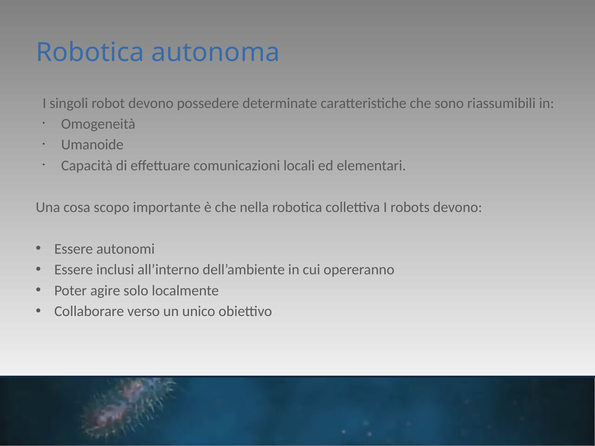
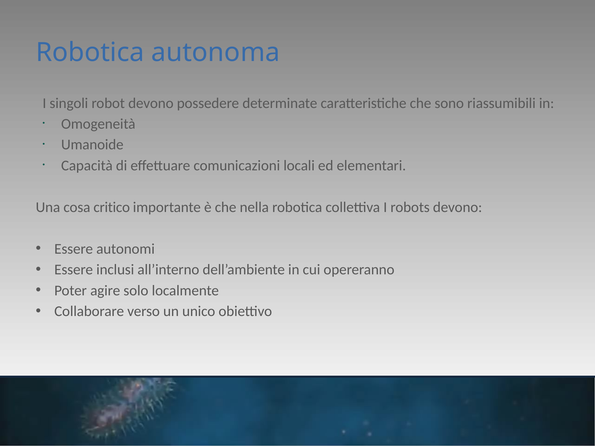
scopo: scopo -> critico
